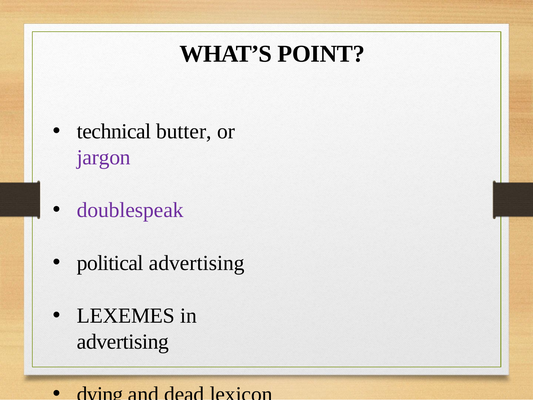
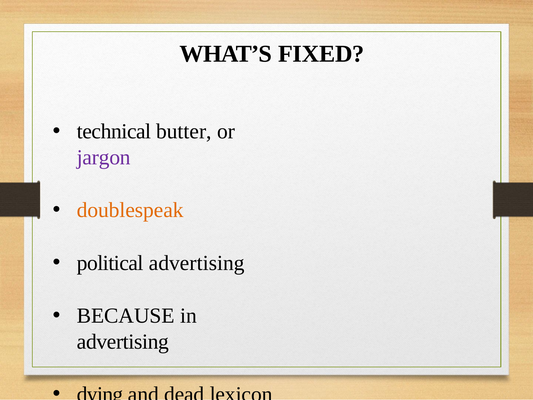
POINT: POINT -> FIXED
doublespeak colour: purple -> orange
LEXEMES: LEXEMES -> BECAUSE
